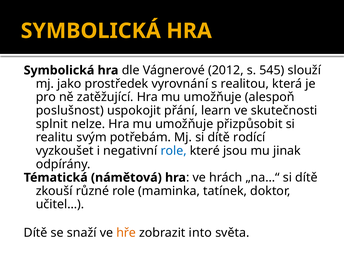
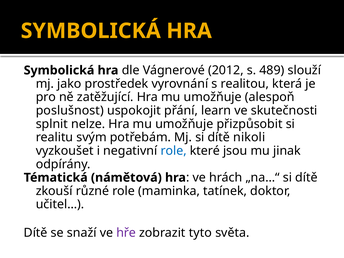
545: 545 -> 489
rodící: rodící -> nikoli
hře colour: orange -> purple
into: into -> tyto
